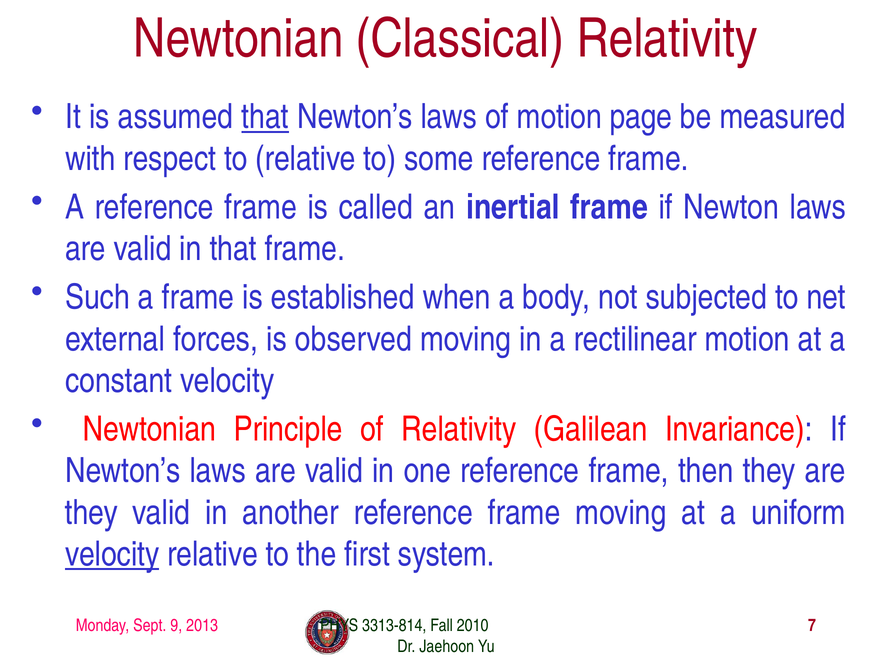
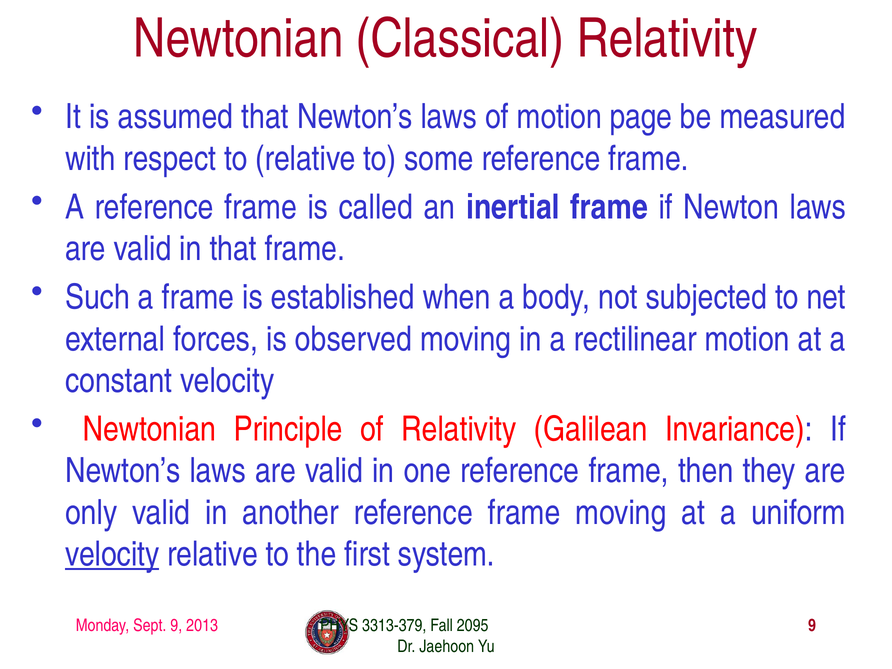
that at (265, 117) underline: present -> none
they at (91, 513): they -> only
3313-814: 3313-814 -> 3313-379
2010: 2010 -> 2095
2013 7: 7 -> 9
